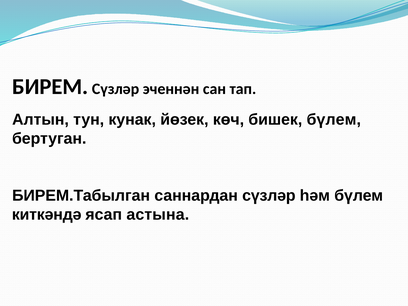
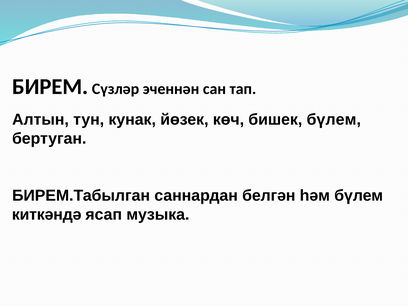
саннардан сүзләр: сүзләр -> белгән
астына: астына -> музыка
